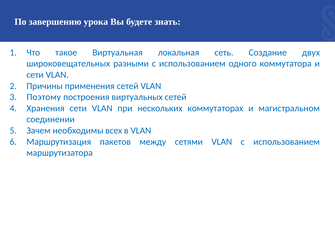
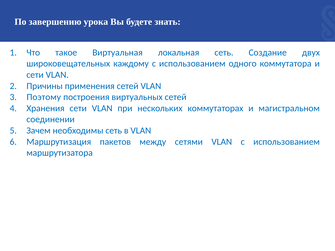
разными: разными -> каждому
необходимы всех: всех -> сеть
